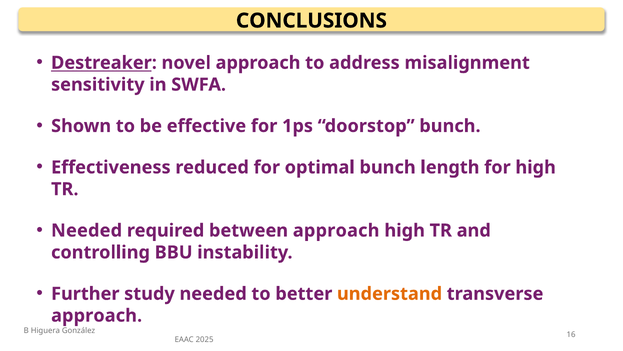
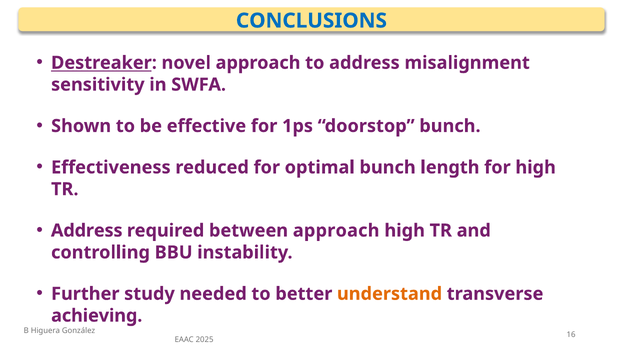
CONCLUSIONS colour: black -> blue
Needed at (87, 230): Needed -> Address
approach at (97, 315): approach -> achieving
